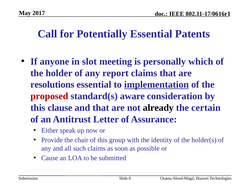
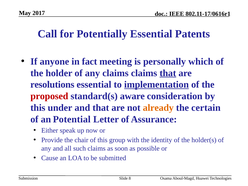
slot: slot -> fact
any report: report -> claims
that at (168, 73) underline: none -> present
clause: clause -> under
already colour: black -> orange
Antitrust: Antitrust -> Potential
